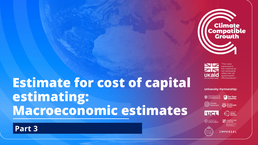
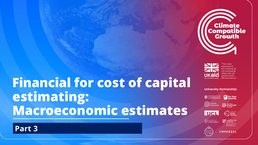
Estimate: Estimate -> Financial
